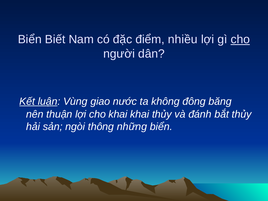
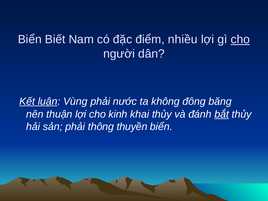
Vùng giao: giao -> phải
cho khai: khai -> kinh
bắt underline: none -> present
sản ngòi: ngòi -> phải
những: những -> thuyền
